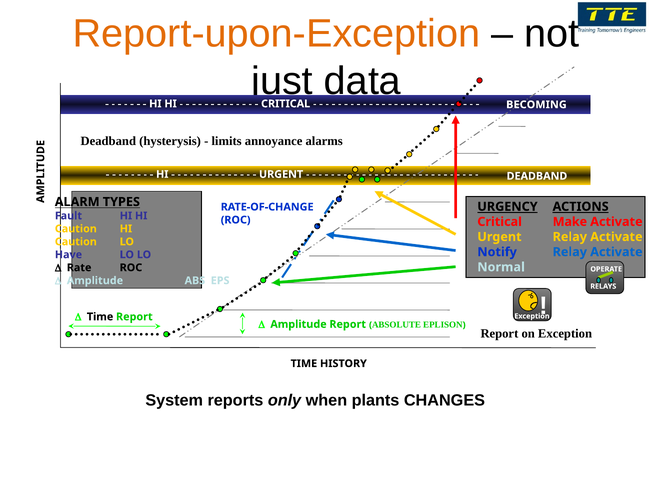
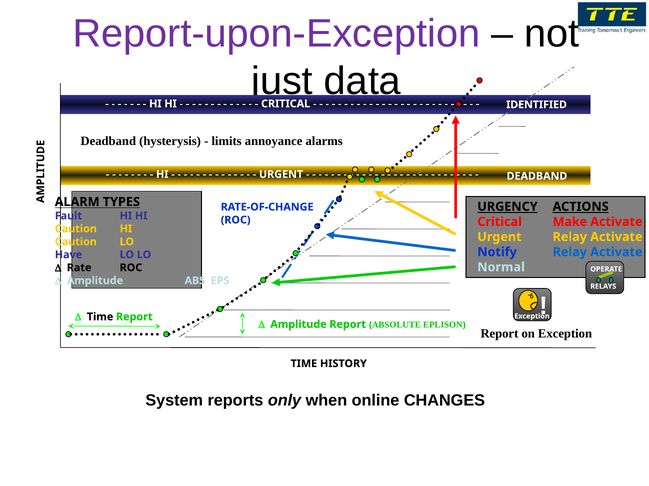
Report-upon-Exception colour: orange -> purple
BECOMING: BECOMING -> IDENTIFIED
plants: plants -> online
